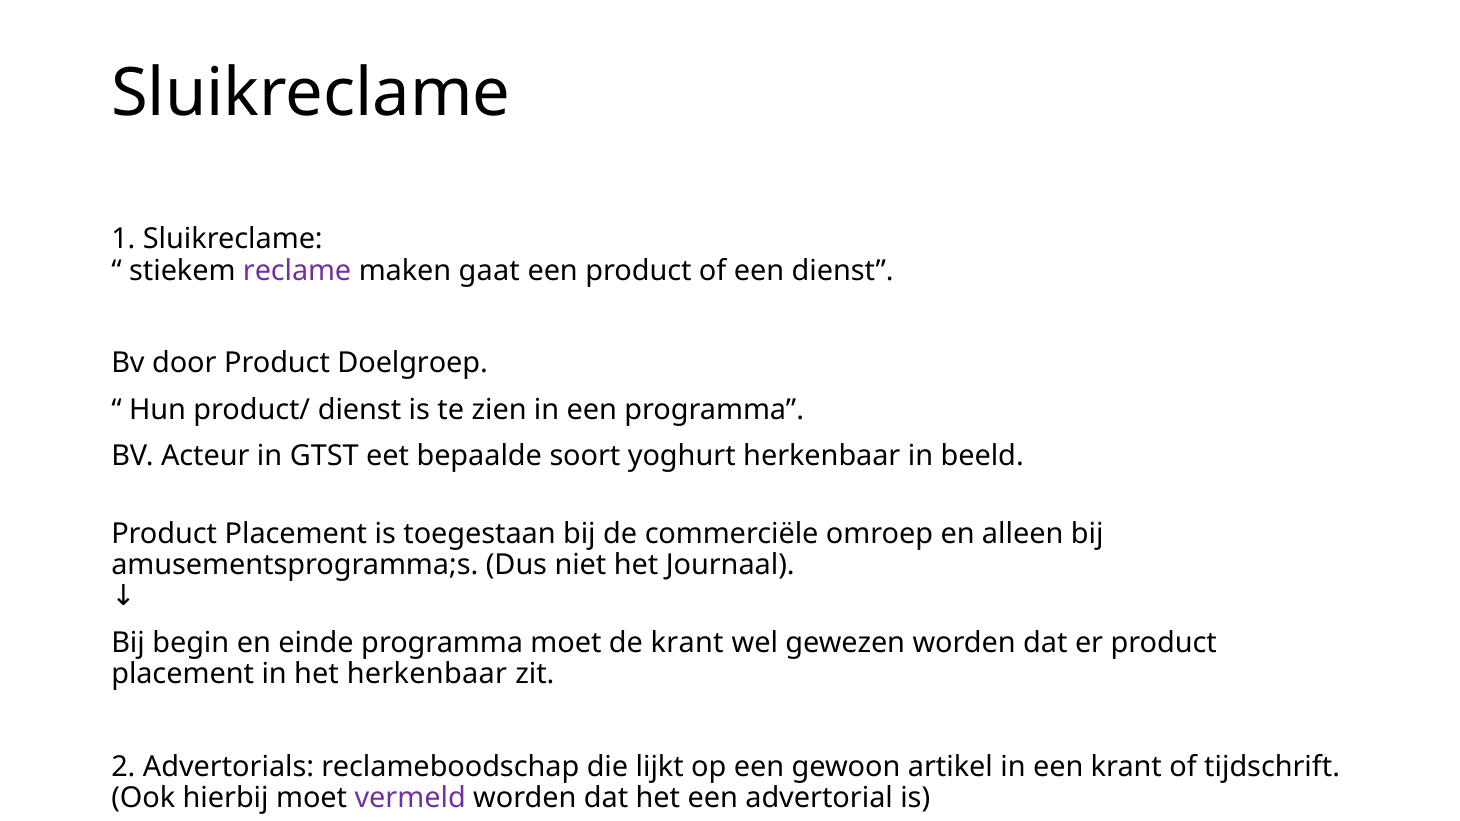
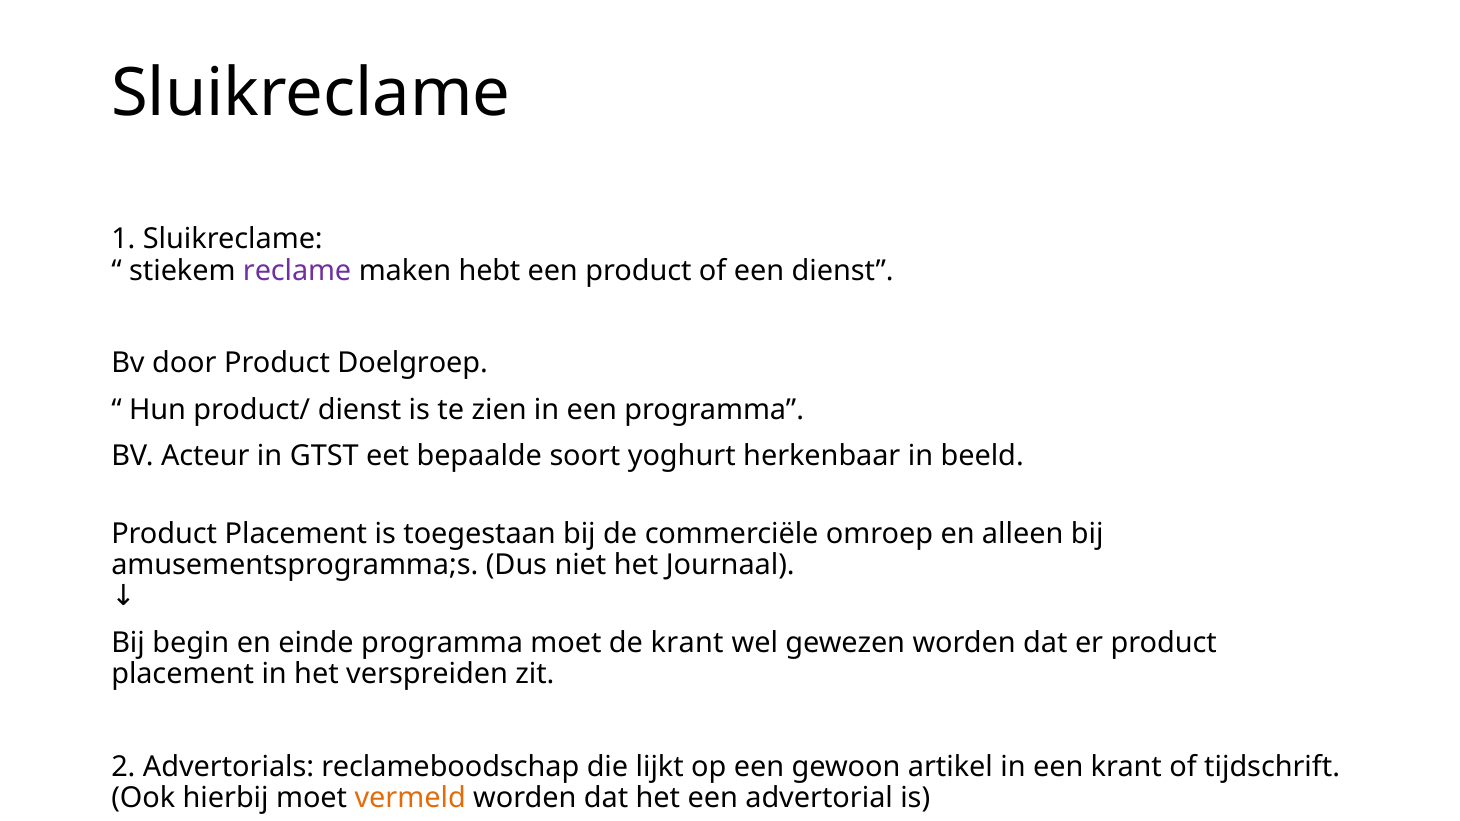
gaat: gaat -> hebt
het herkenbaar: herkenbaar -> verspreiden
vermeld colour: purple -> orange
